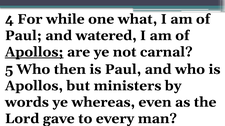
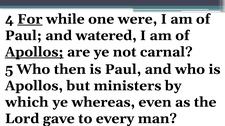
For underline: none -> present
what: what -> were
words: words -> which
